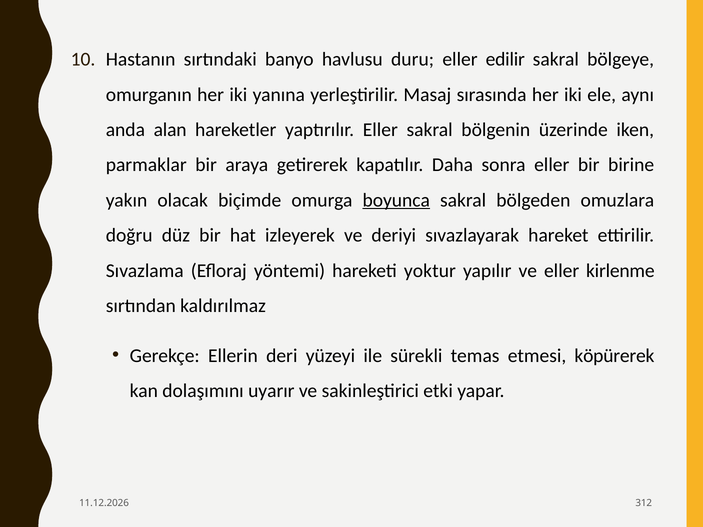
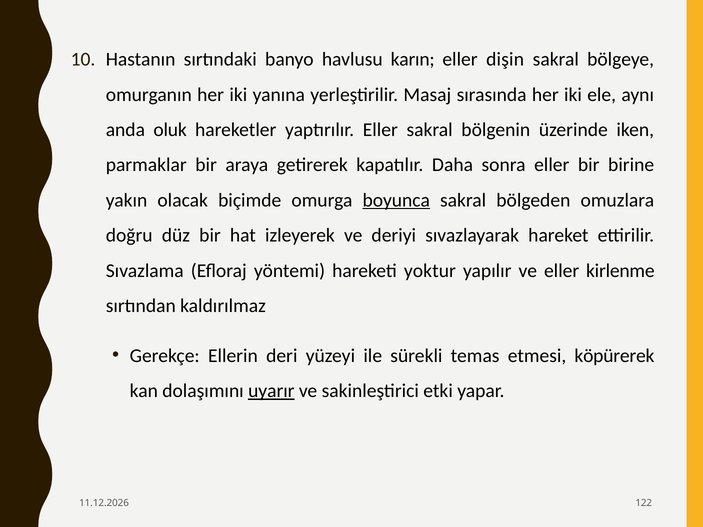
duru: duru -> karın
edilir: edilir -> dişin
alan: alan -> oluk
uyarır underline: none -> present
312: 312 -> 122
